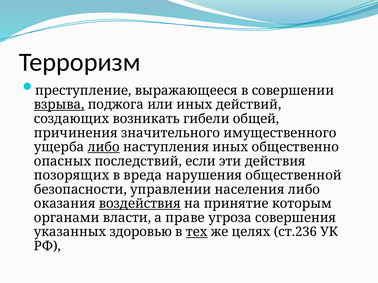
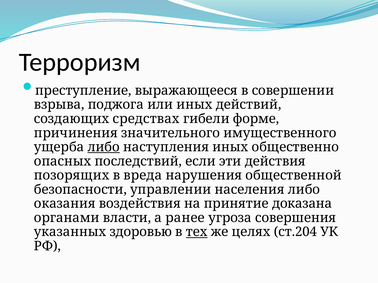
взрыва underline: present -> none
возникать: возникать -> средствах
общей: общей -> форме
воздействия underline: present -> none
которым: которым -> доказана
праве: праве -> ранее
ст.236: ст.236 -> ст.204
